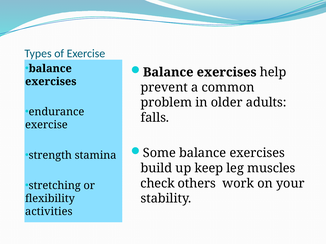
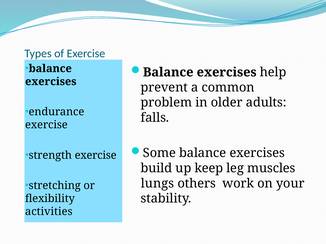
strength stamina: stamina -> exercise
check: check -> lungs
